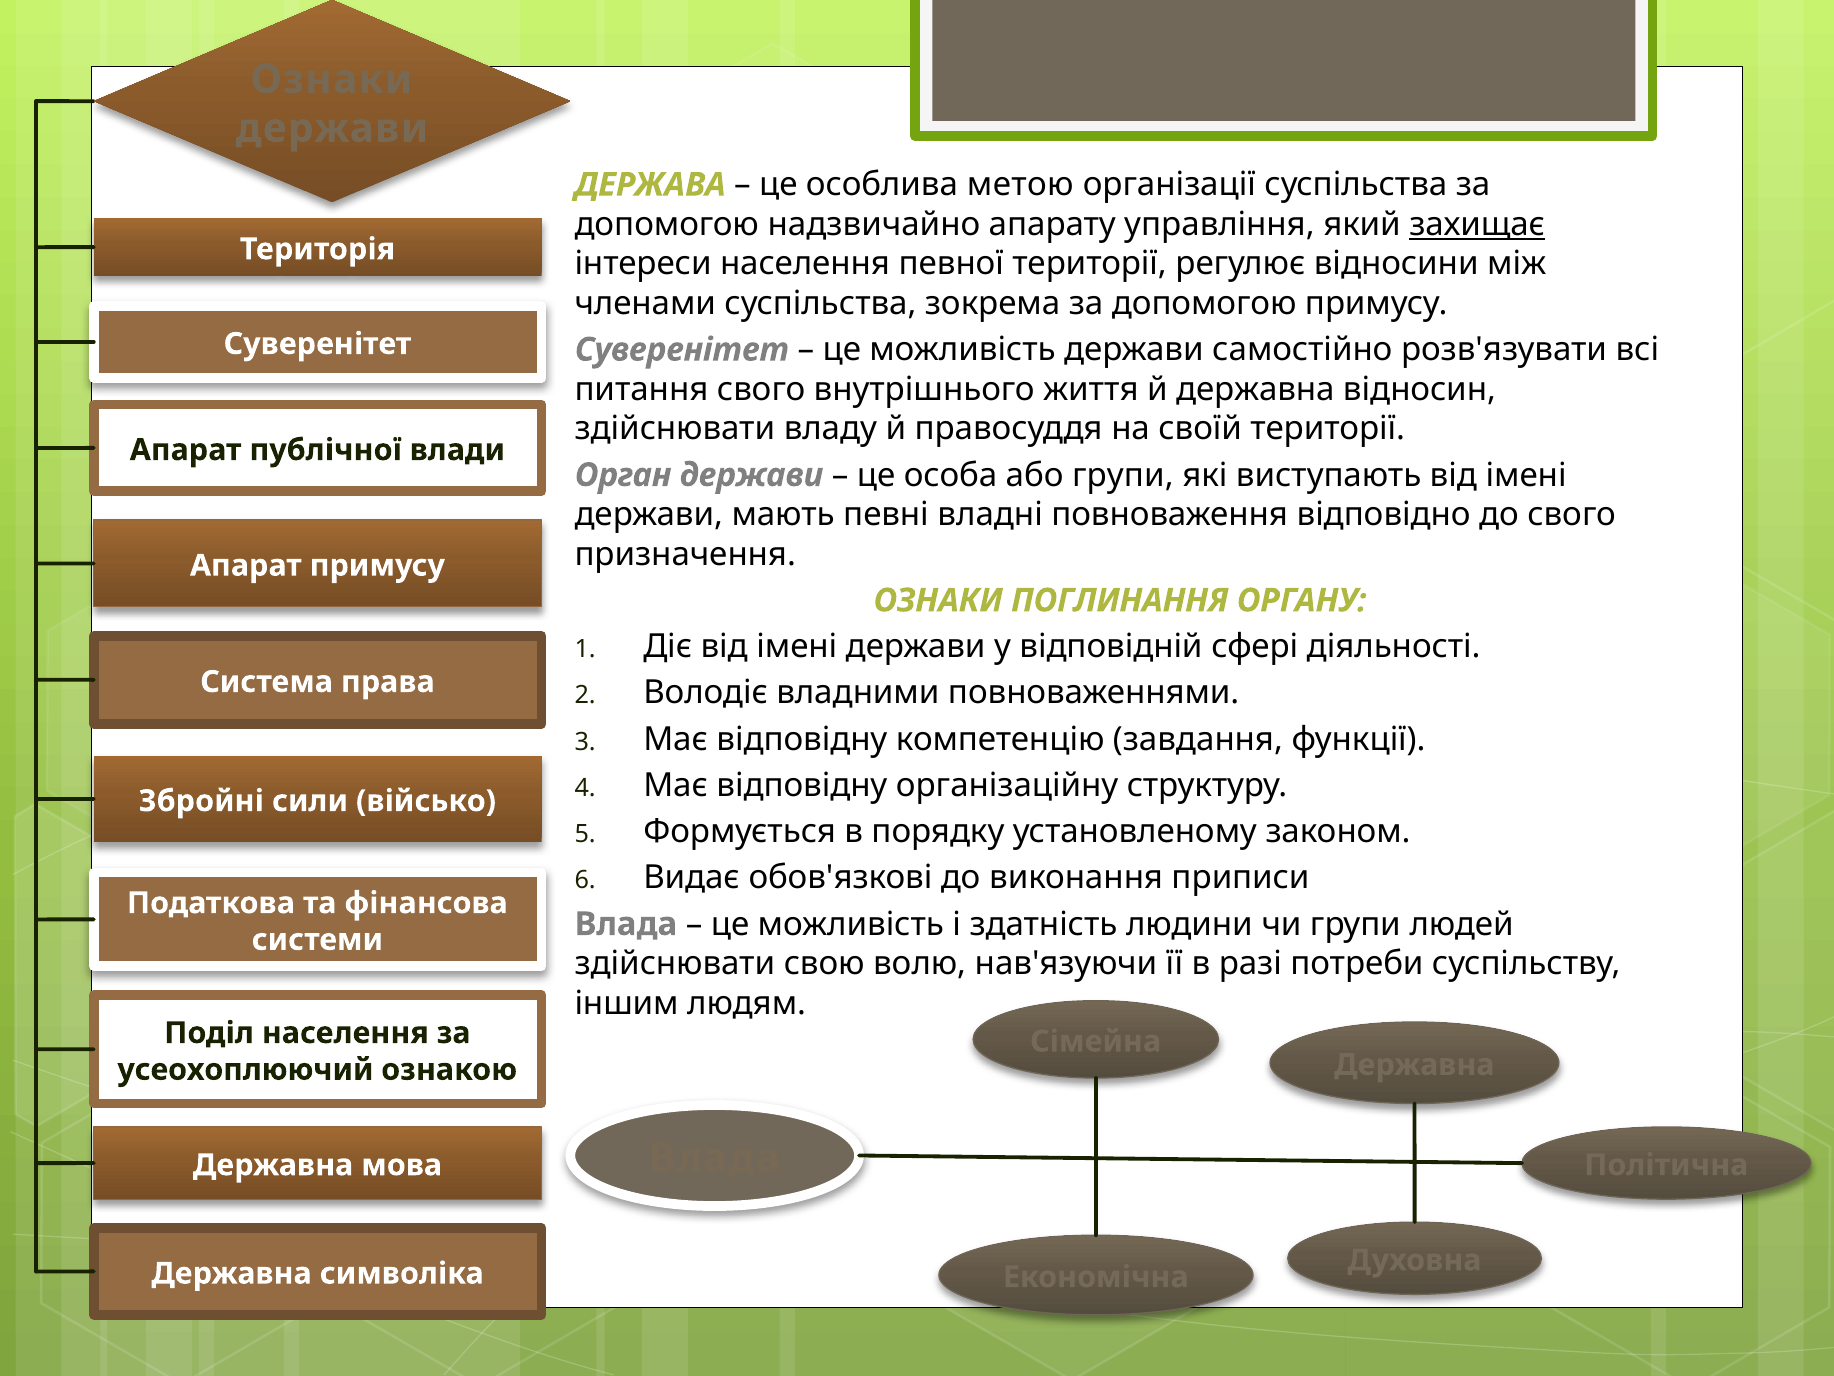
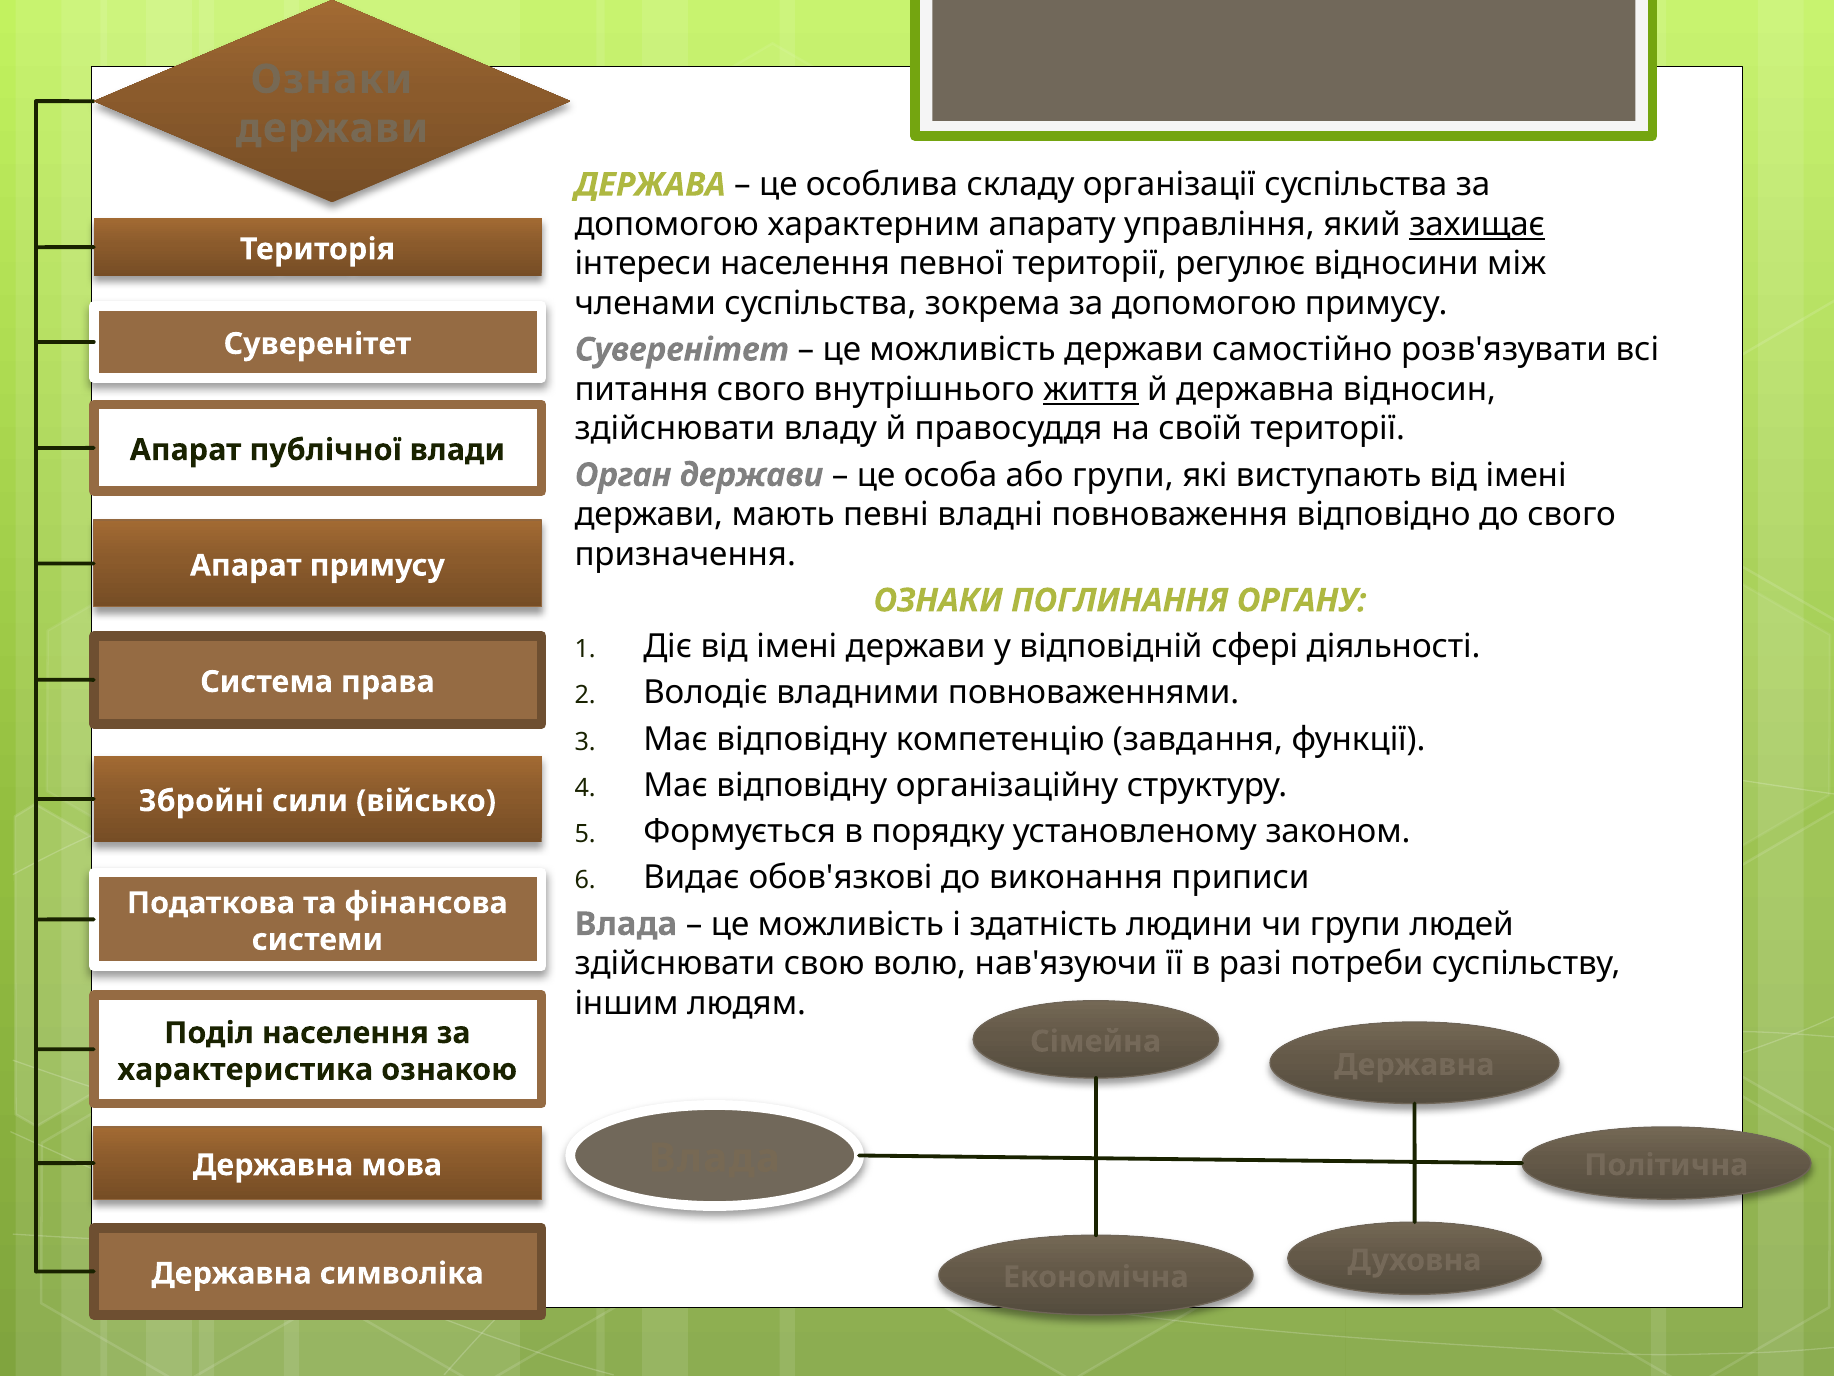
метою: метою -> складу
надзвичайно: надзвичайно -> характерним
життя underline: none -> present
усеохоплюючий: усеохоплюючий -> характеристика
